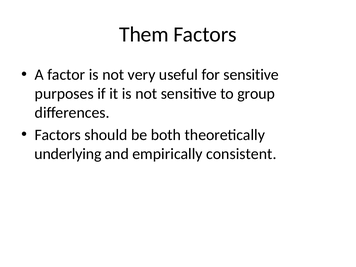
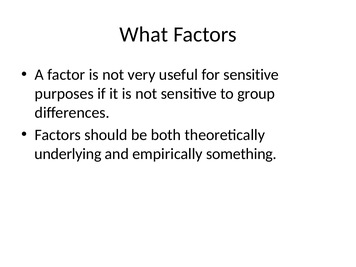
Them: Them -> What
consistent: consistent -> something
